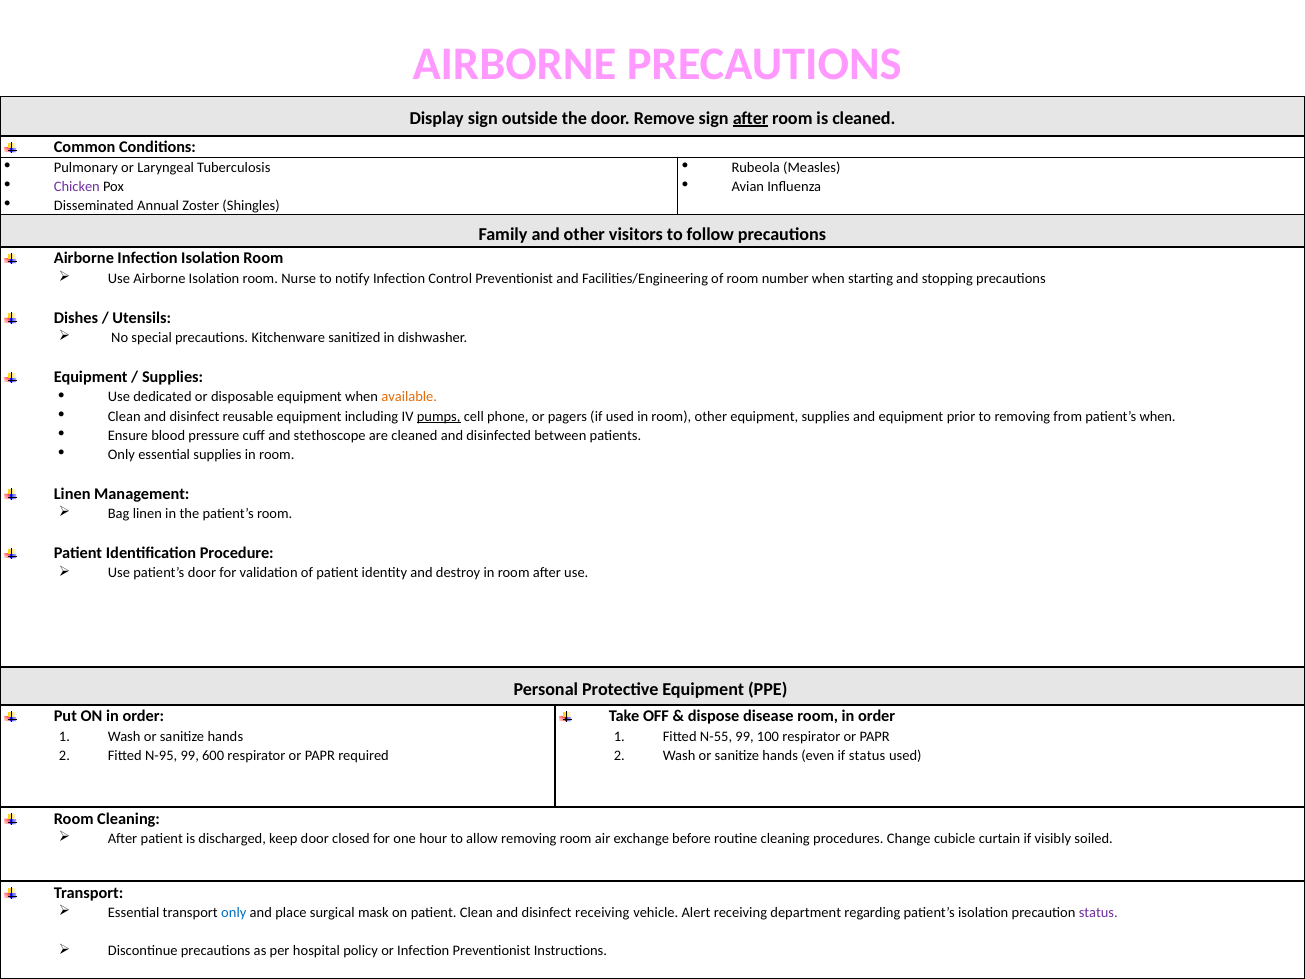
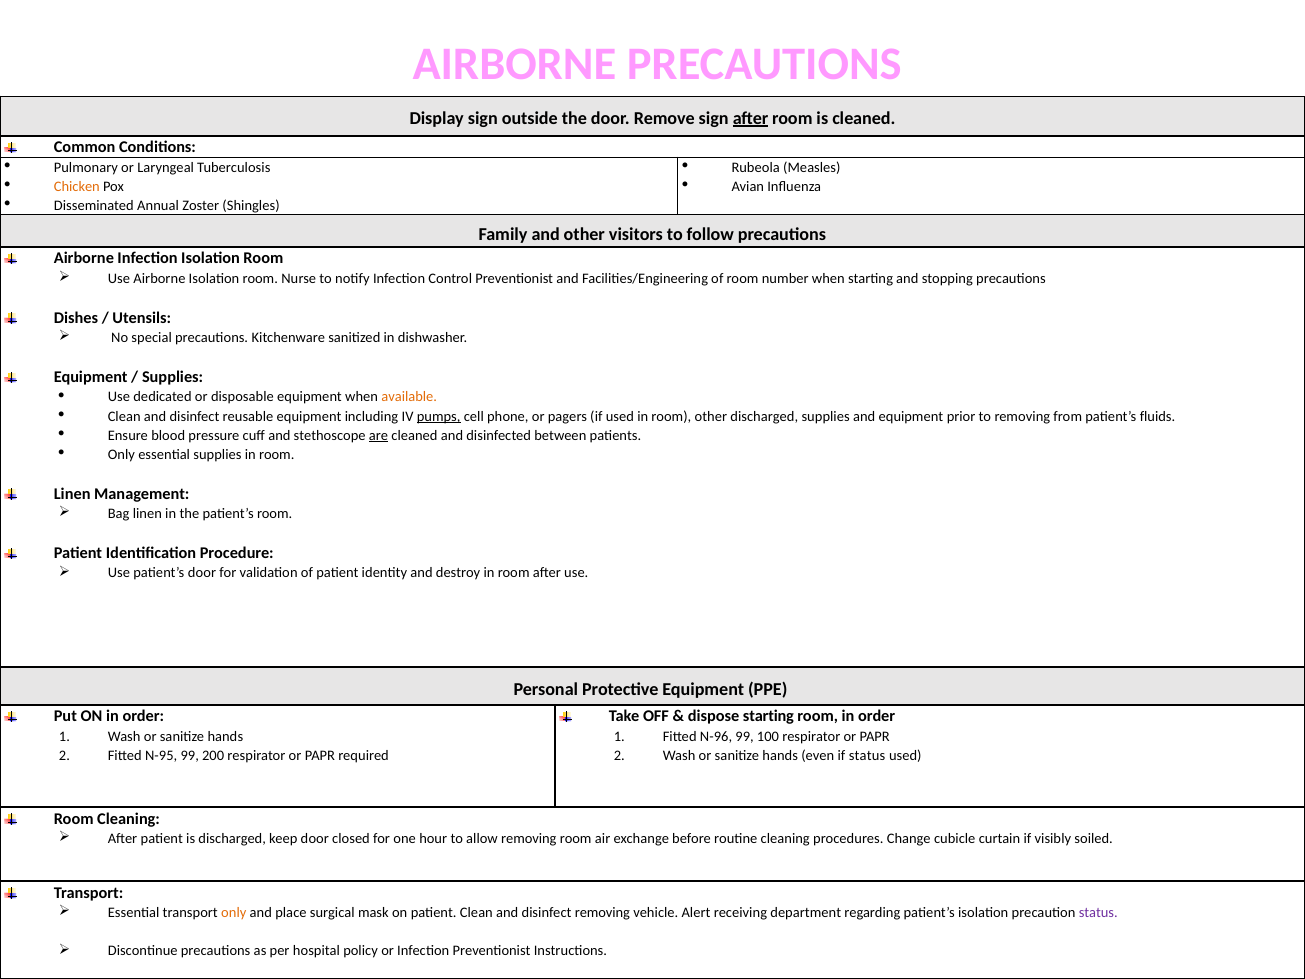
Chicken colour: purple -> orange
other equipment: equipment -> discharged
patient’s when: when -> fluids
are underline: none -> present
dispose disease: disease -> starting
N-55: N-55 -> N-96
600: 600 -> 200
only at (234, 913) colour: blue -> orange
disinfect receiving: receiving -> removing
